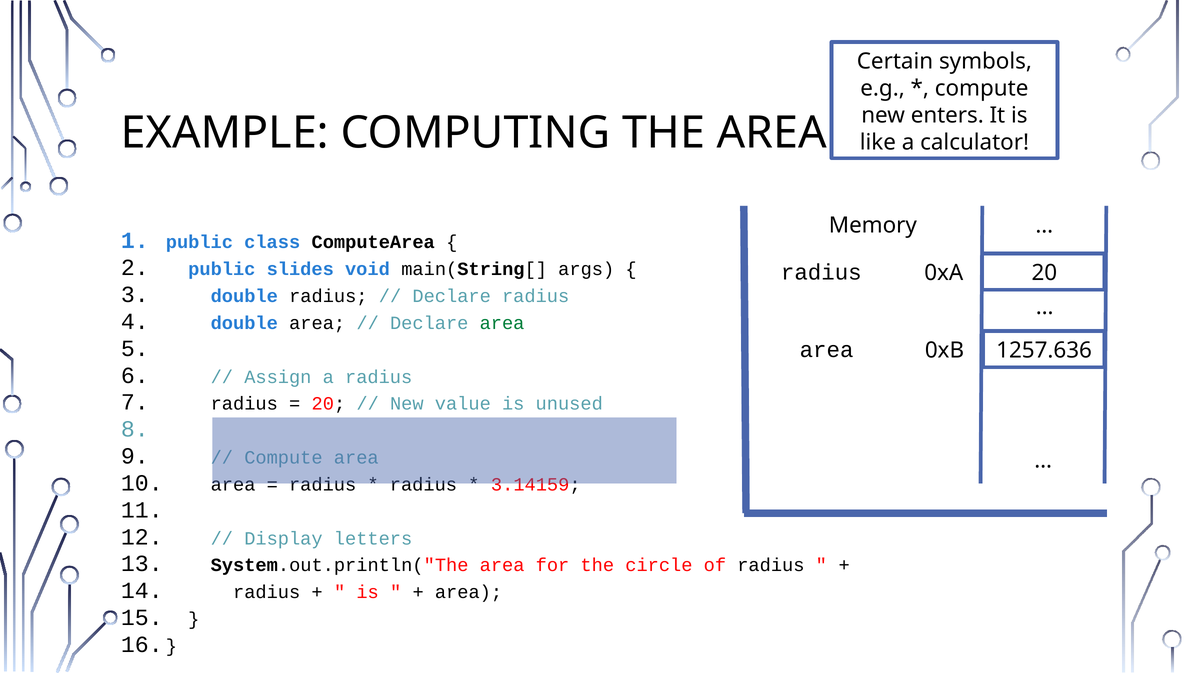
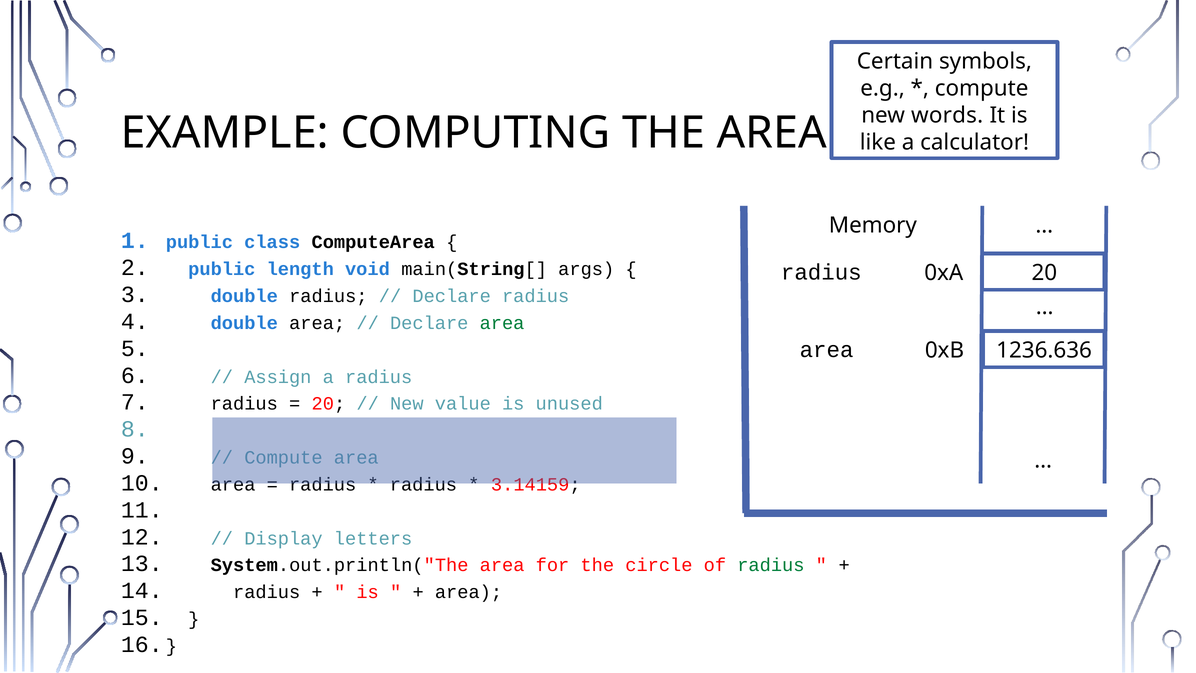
enters: enters -> words
slides: slides -> length
1257.636: 1257.636 -> 1236.636
radius at (771, 565) colour: black -> green
